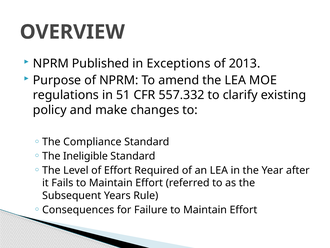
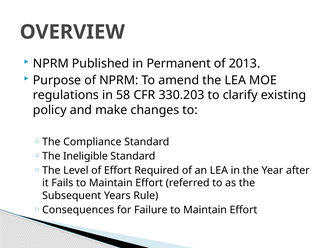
Exceptions: Exceptions -> Permanent
51: 51 -> 58
557.332: 557.332 -> 330.203
